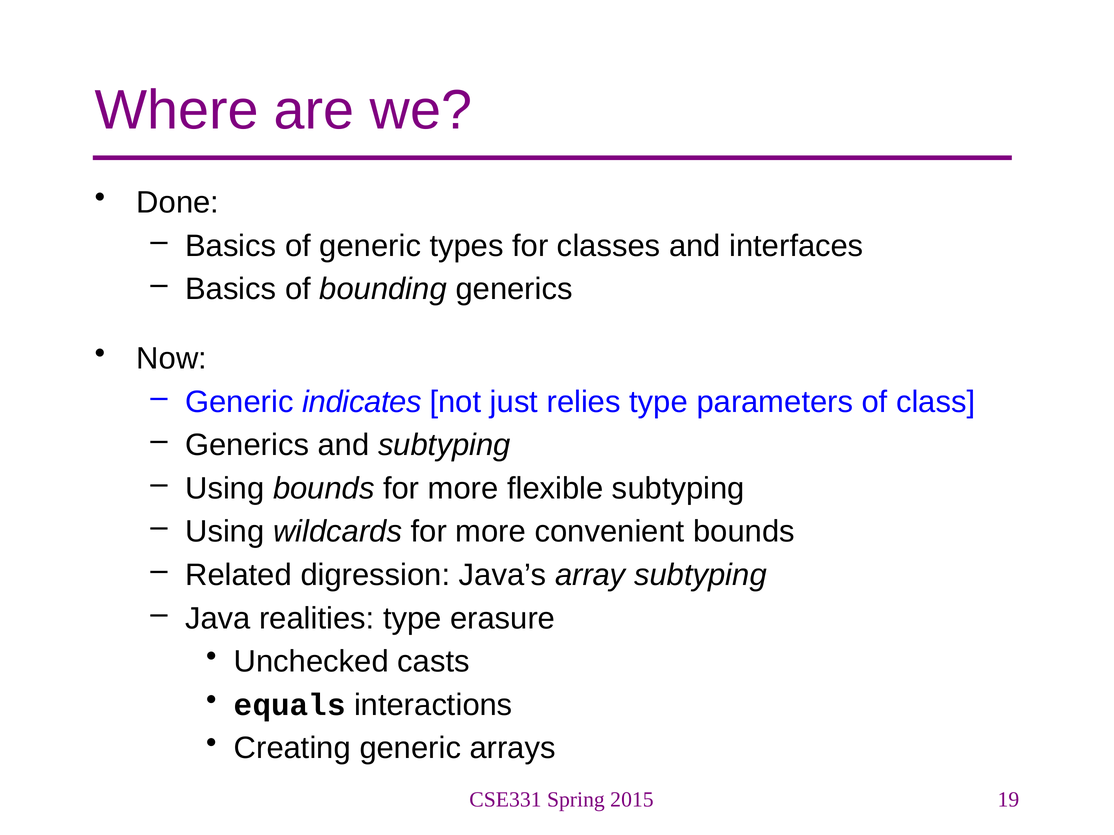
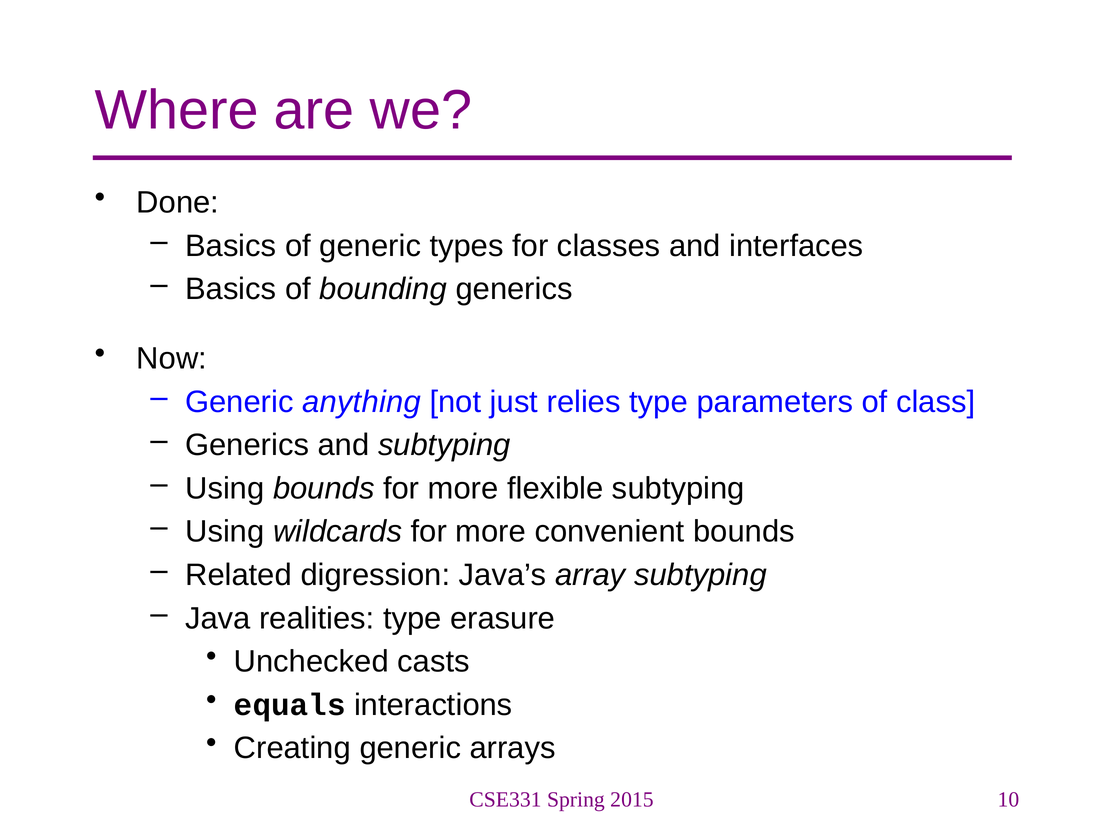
indicates: indicates -> anything
19: 19 -> 10
